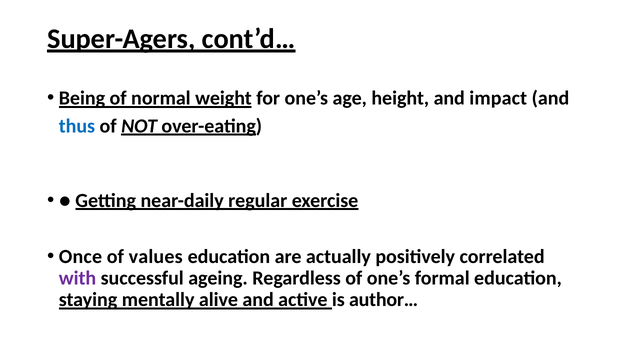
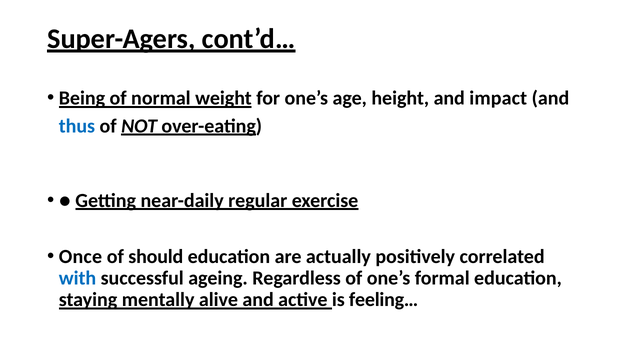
values: values -> should
with colour: purple -> blue
author…: author… -> feeling…
